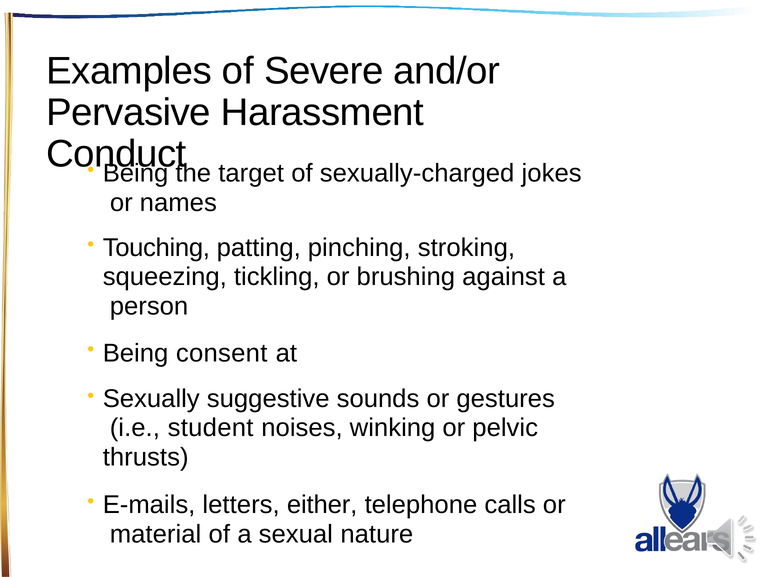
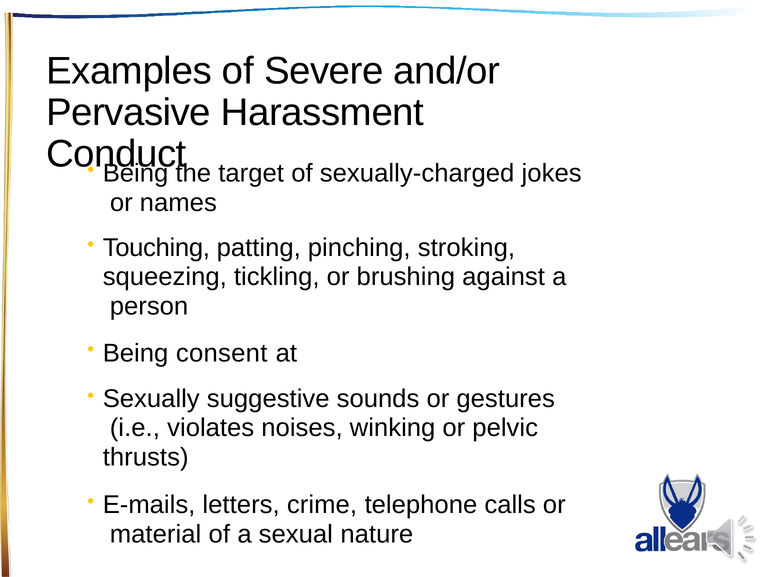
student: student -> violates
either: either -> crime
